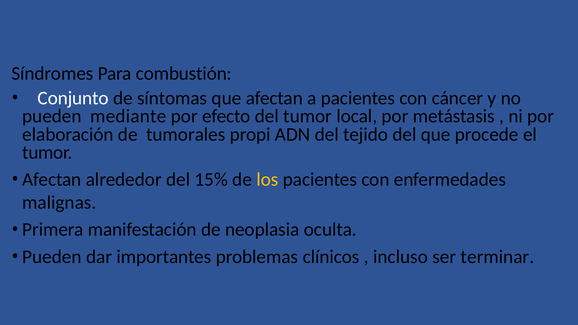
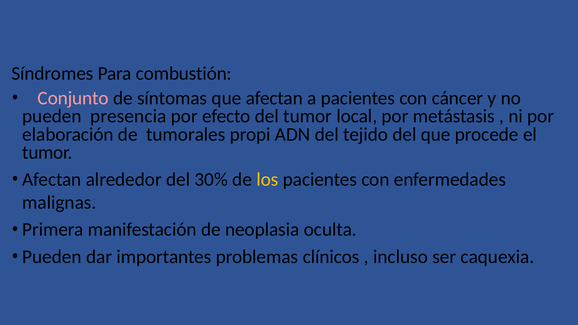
Conjunto colour: white -> pink
mediante: mediante -> presencia
15%: 15% -> 30%
terminar: terminar -> caquexia
